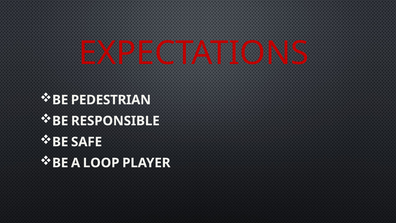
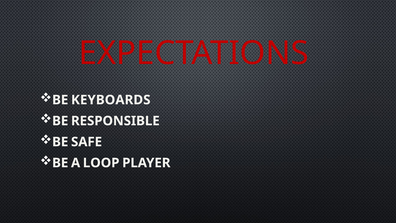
PEDESTRIAN: PEDESTRIAN -> KEYBOARDS
